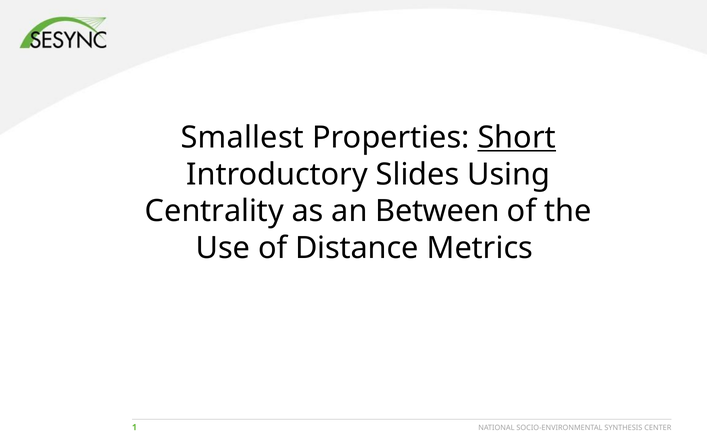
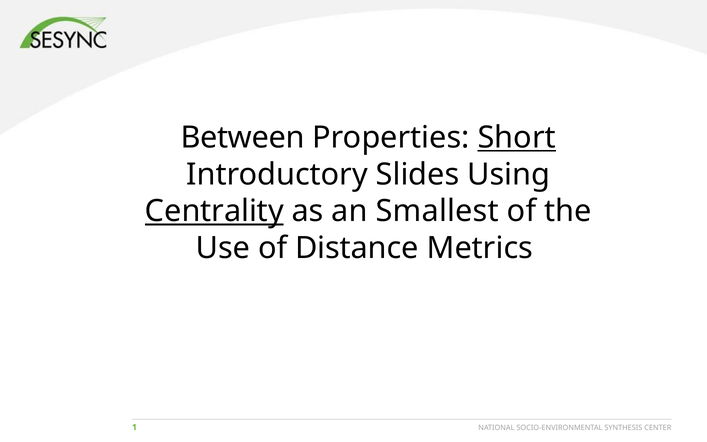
Smallest: Smallest -> Between
Centrality underline: none -> present
Between: Between -> Smallest
